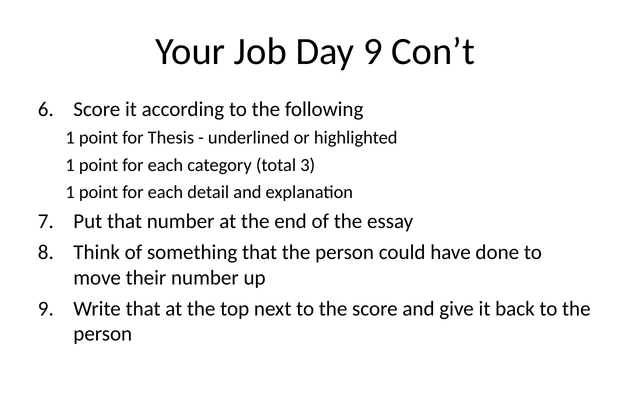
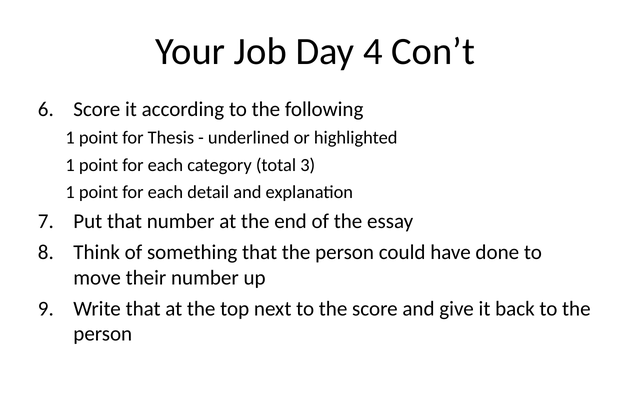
Day 9: 9 -> 4
